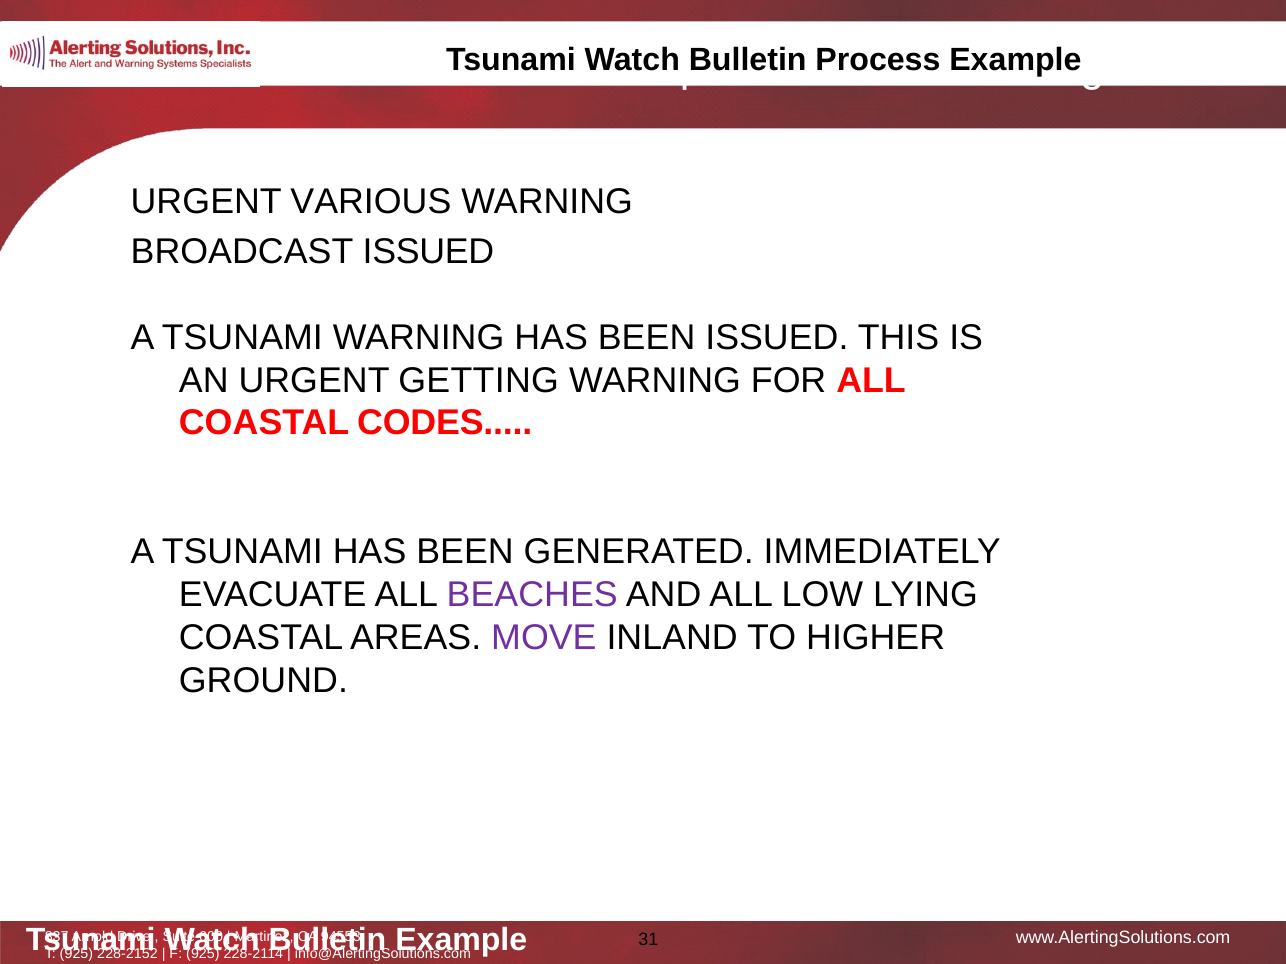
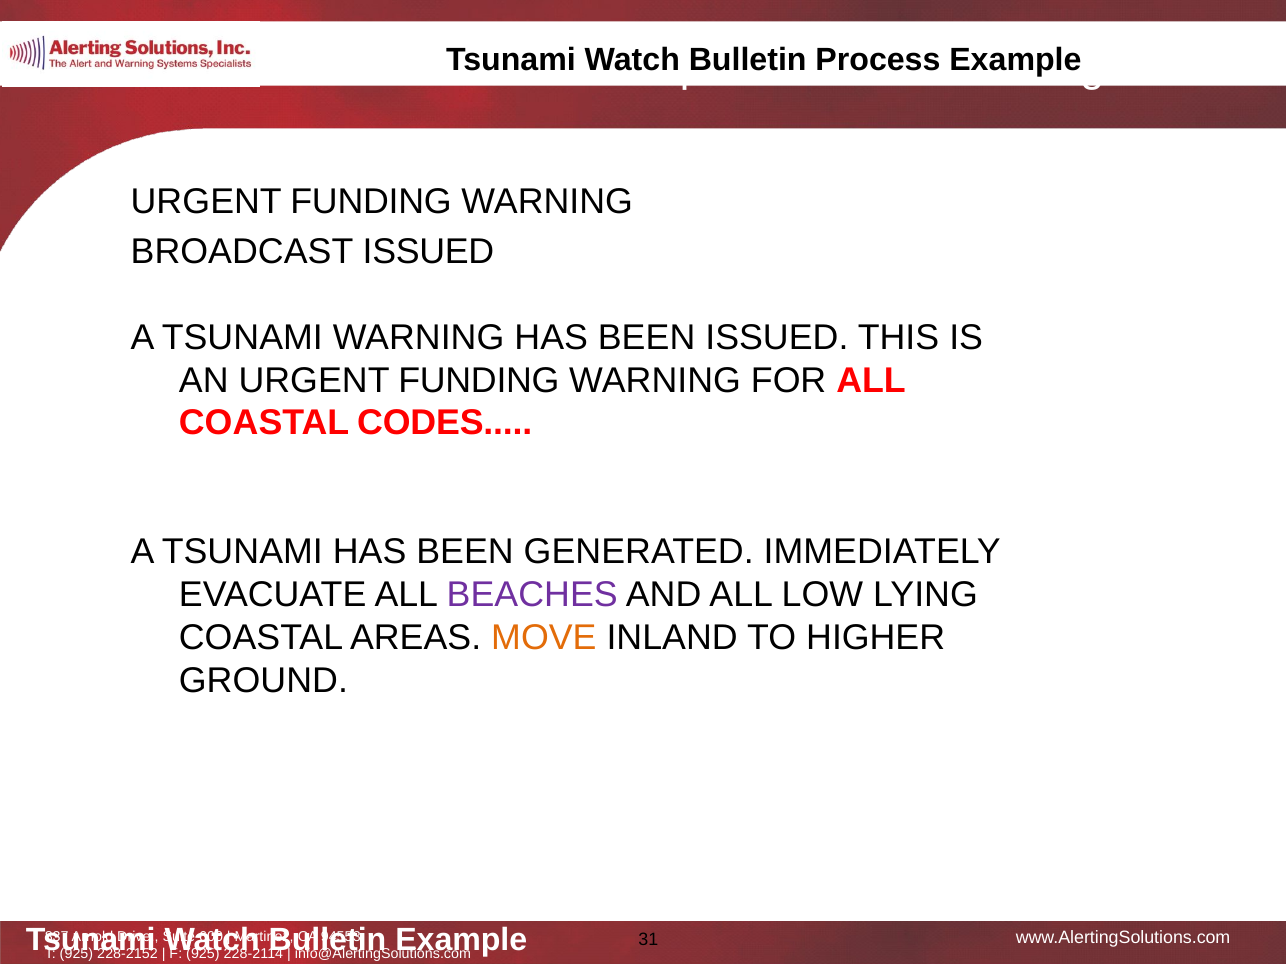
VARIOUS at (371, 202): VARIOUS -> FUNDING
AN URGENT GETTING: GETTING -> FUNDING
MOVE colour: purple -> orange
